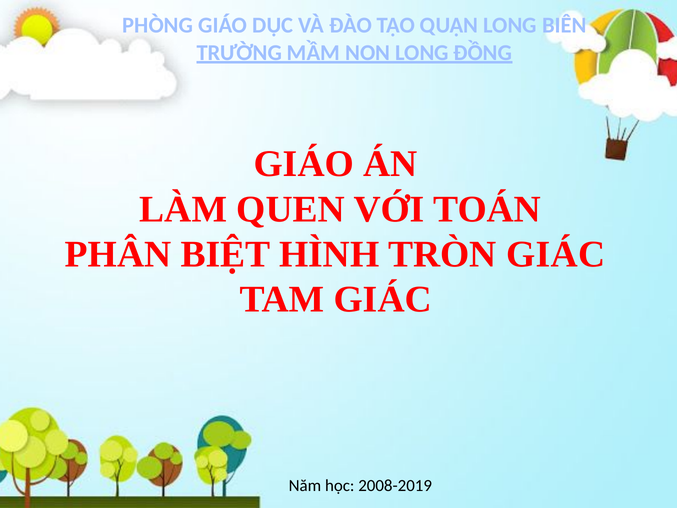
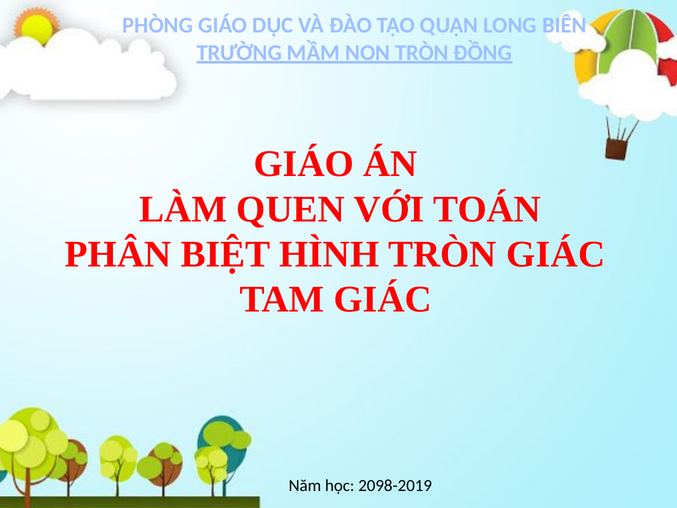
NON LONG: LONG -> TRÒN
2008-2019: 2008-2019 -> 2098-2019
